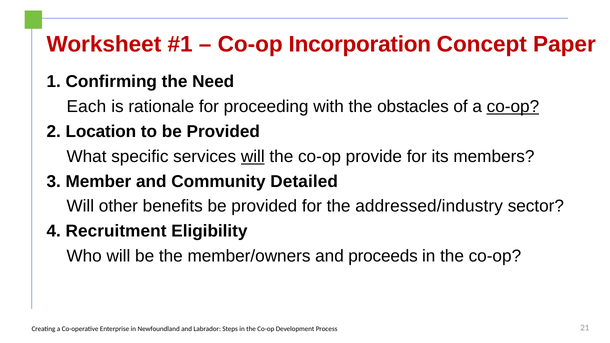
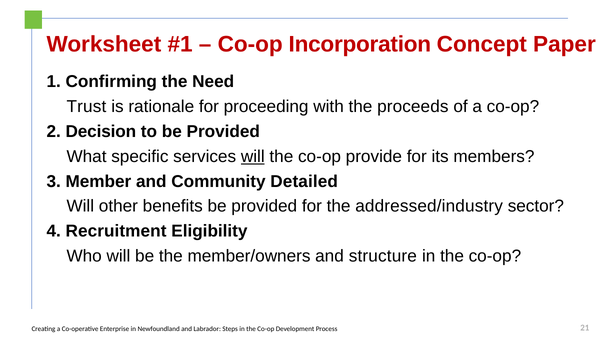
Each: Each -> Trust
obstacles: obstacles -> proceeds
co-op at (513, 107) underline: present -> none
Location: Location -> Decision
proceeds: proceeds -> structure
